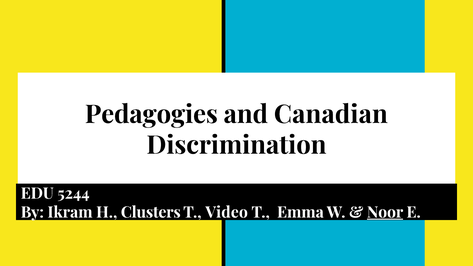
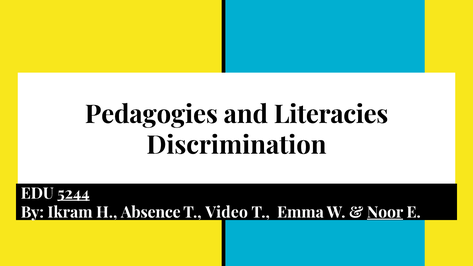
Canadian: Canadian -> Literacies
5244 underline: none -> present
Clusters: Clusters -> Absence
